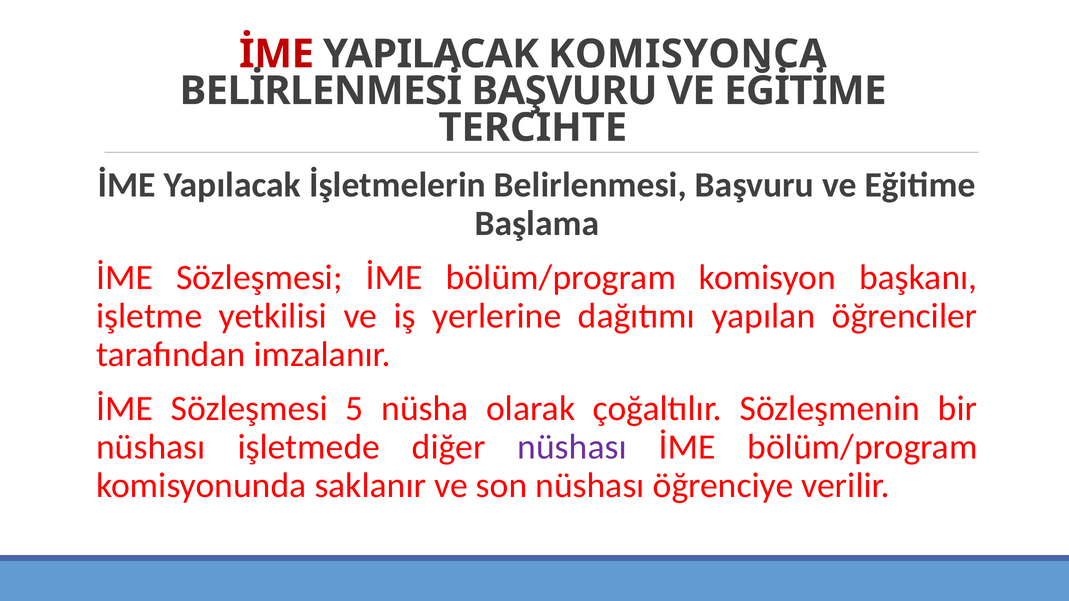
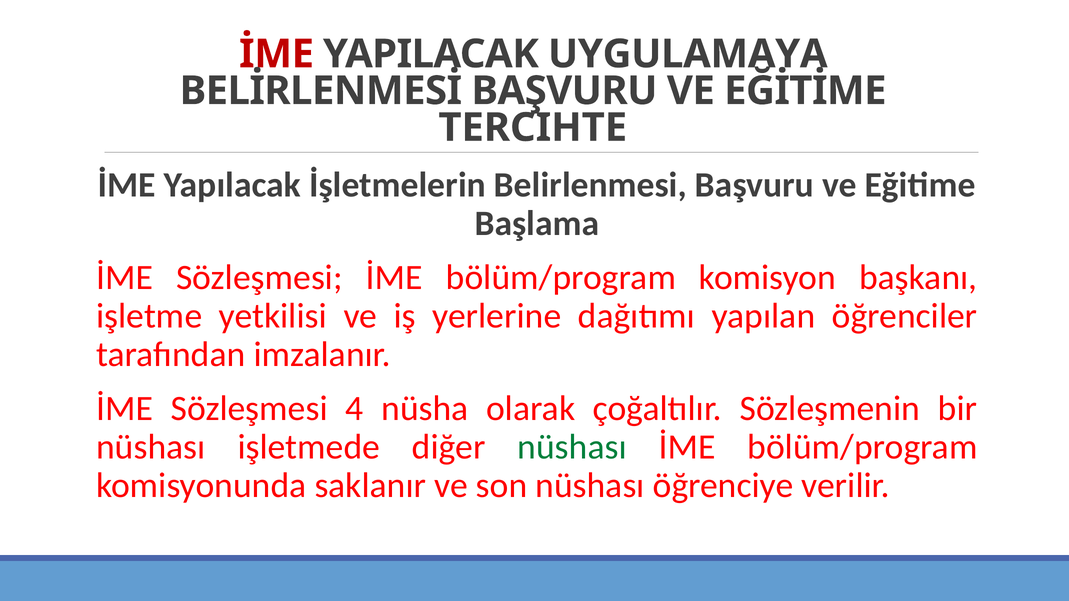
KOMISYONCA: KOMISYONCA -> UYGULAMAYA
5: 5 -> 4
nüshası at (572, 447) colour: purple -> green
